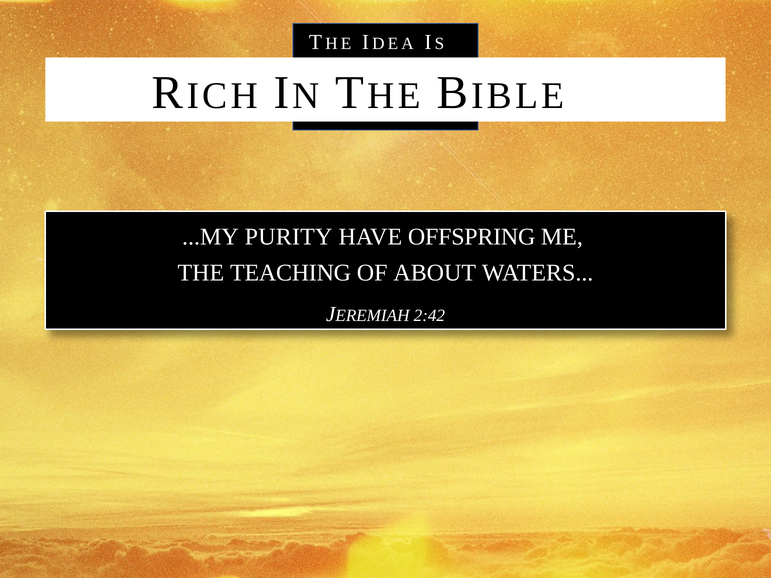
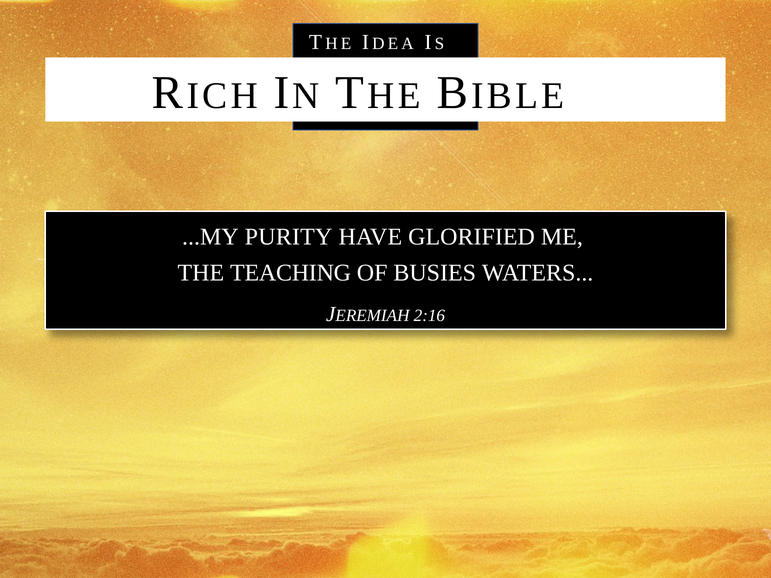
OFFSPRING: OFFSPRING -> GLORIFIED
ABOUT: ABOUT -> BUSIES
2:42: 2:42 -> 2:16
